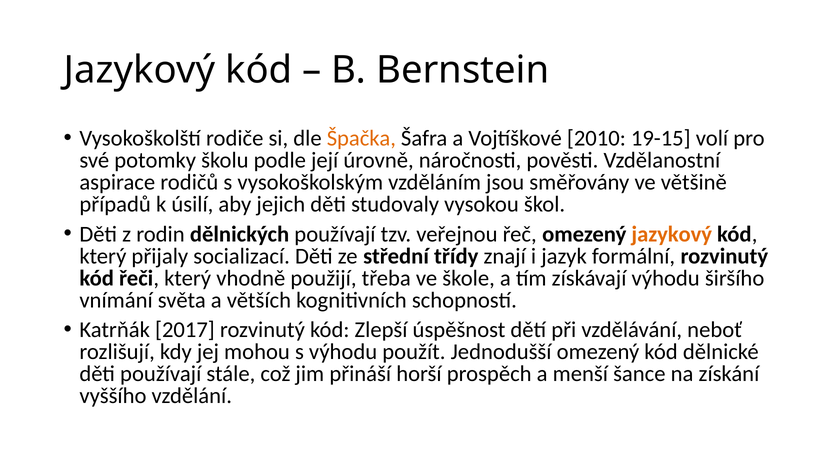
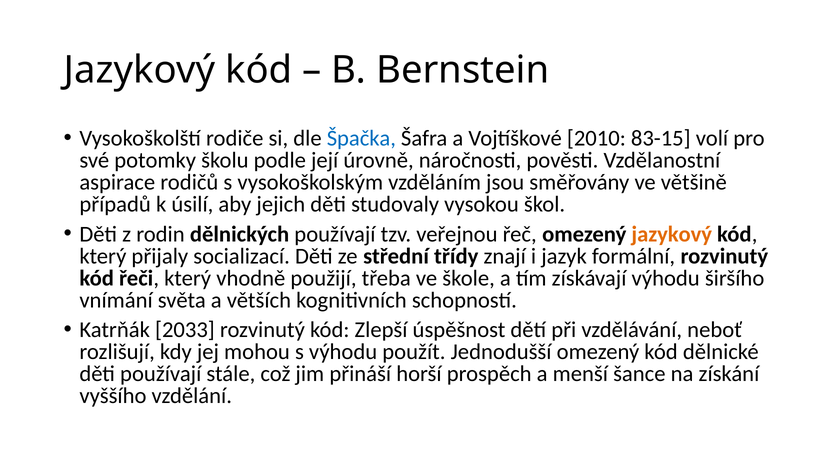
Špačka colour: orange -> blue
19-15: 19-15 -> 83-15
2017: 2017 -> 2033
